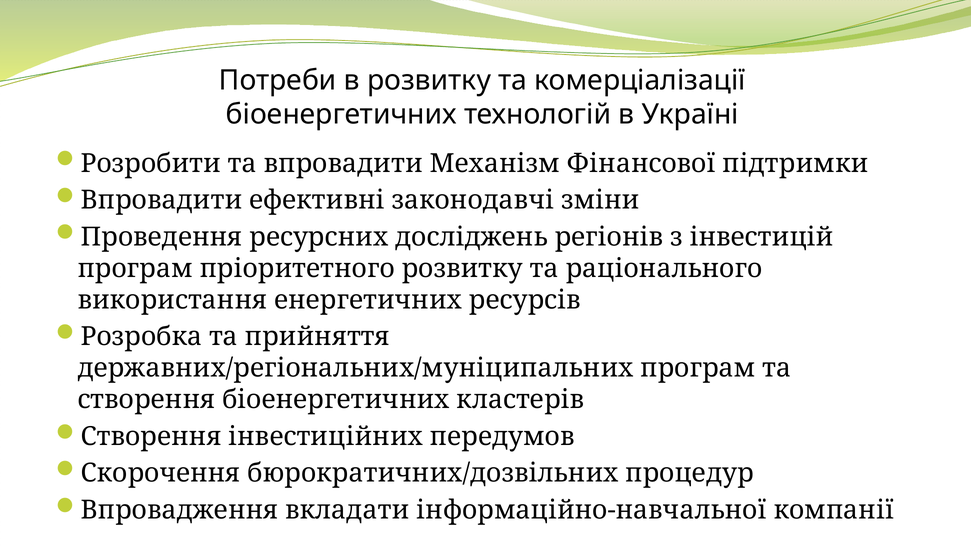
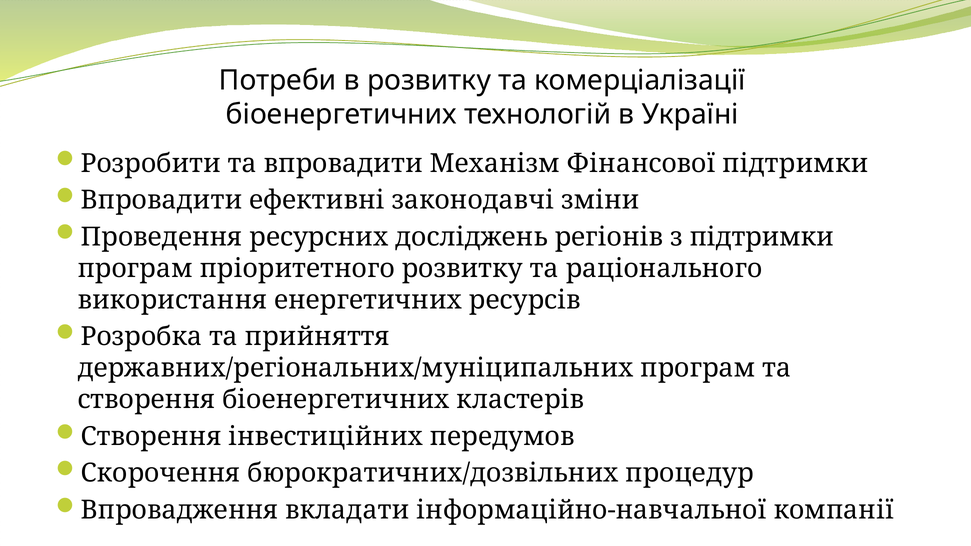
з інвестицій: інвестицій -> підтримки
